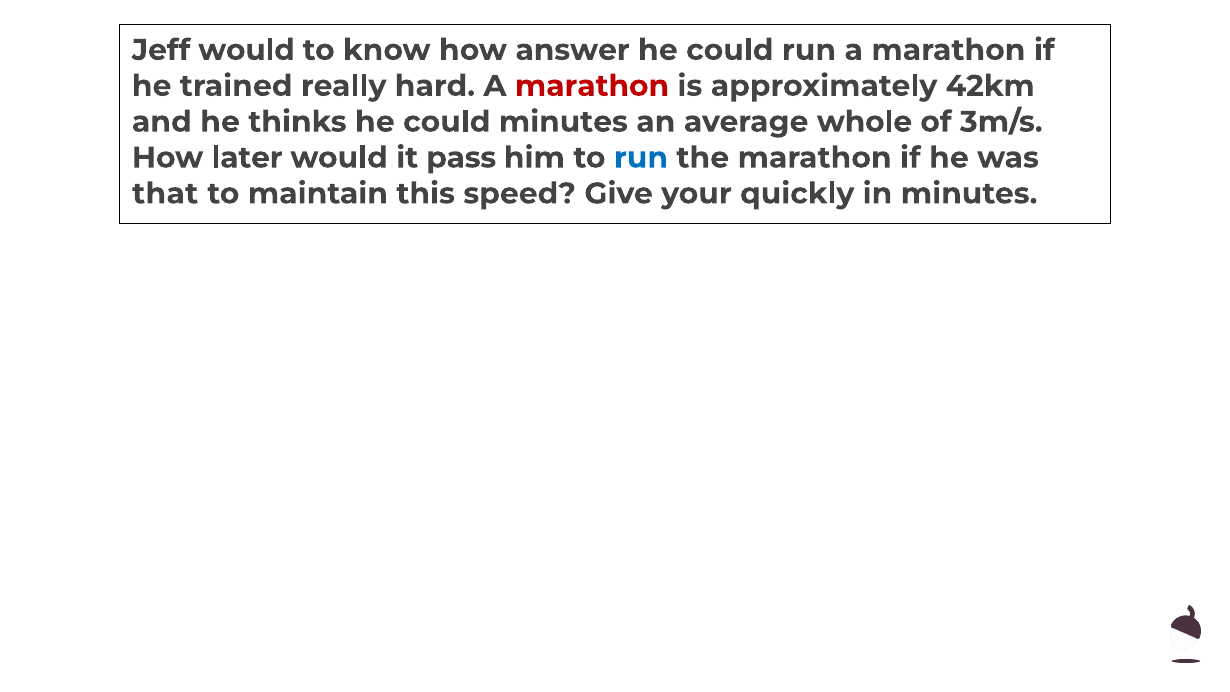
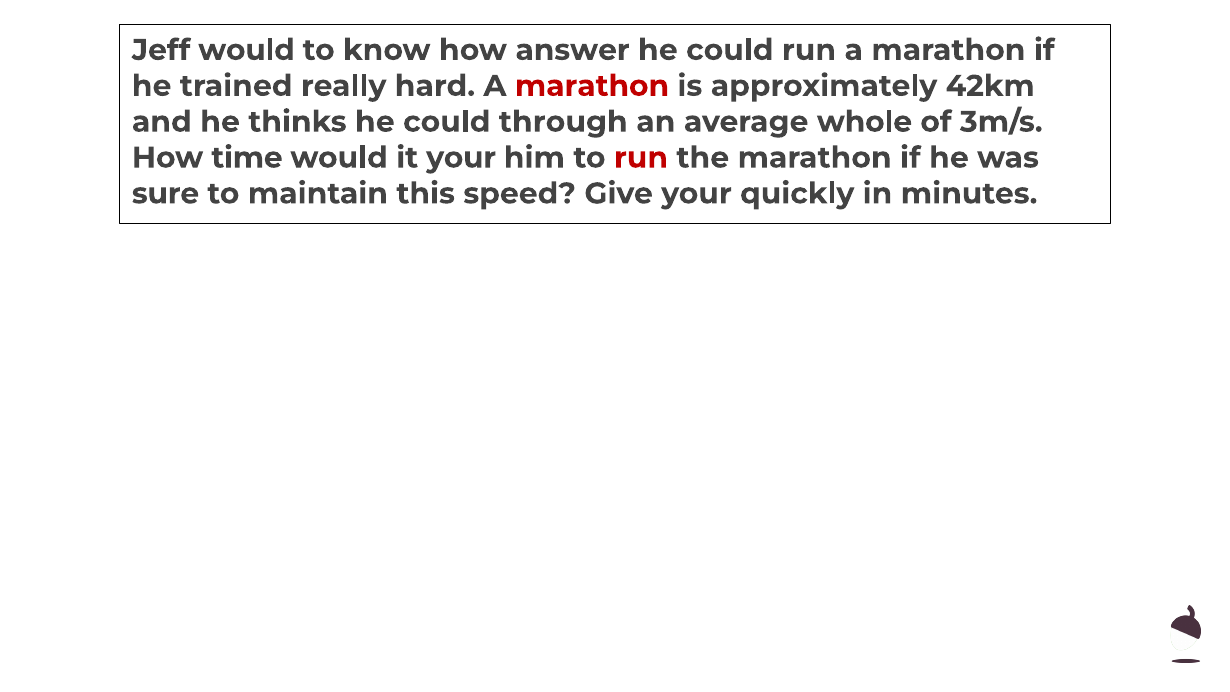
could minutes: minutes -> through
later: later -> time
it pass: pass -> your
run at (641, 158) colour: blue -> red
that: that -> sure
